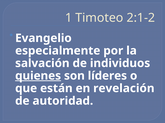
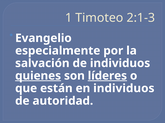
2:1-2: 2:1-2 -> 2:1-3
líderes underline: none -> present
en revelación: revelación -> individuos
